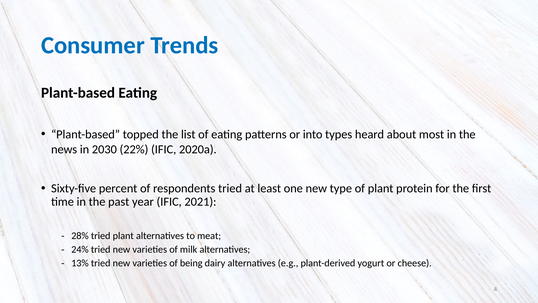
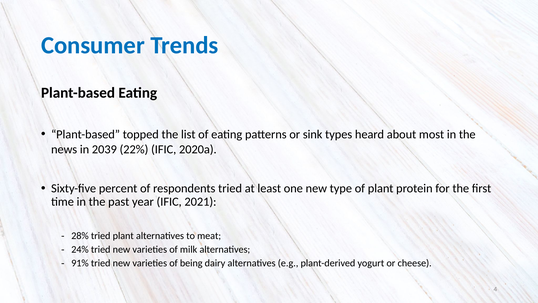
into: into -> sink
2030: 2030 -> 2039
13%: 13% -> 91%
